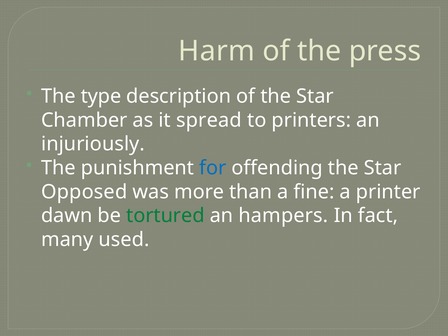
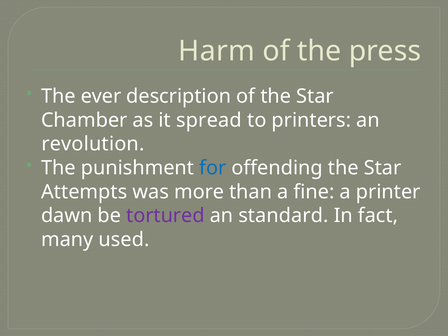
type: type -> ever
injuriously: injuriously -> revolution
Opposed: Opposed -> Attempts
tortured colour: green -> purple
hampers: hampers -> standard
